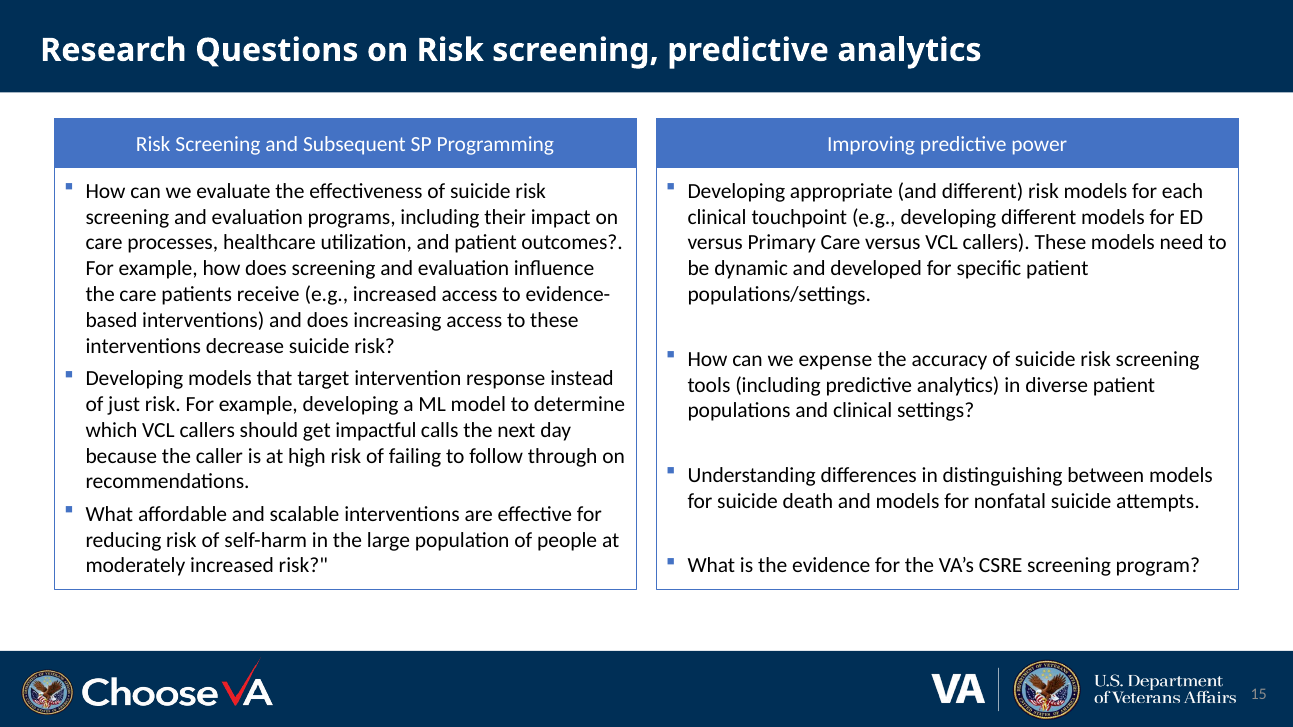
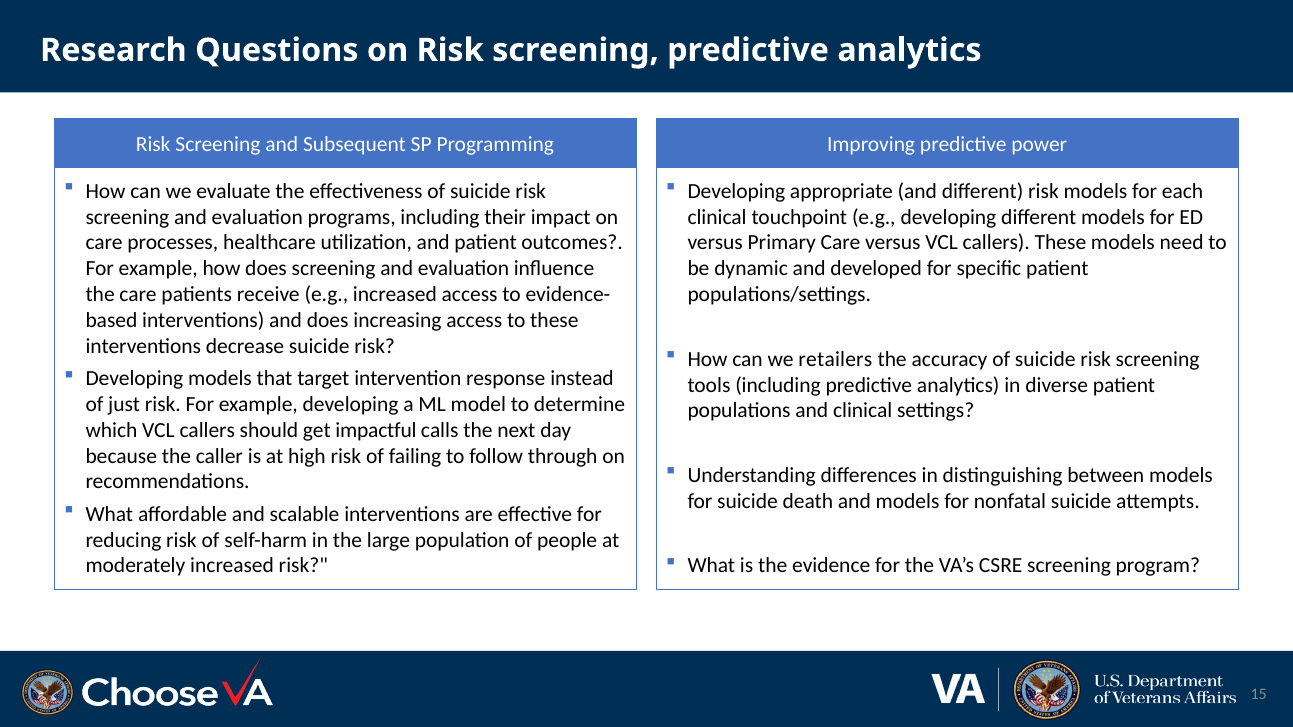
expense: expense -> retailers
